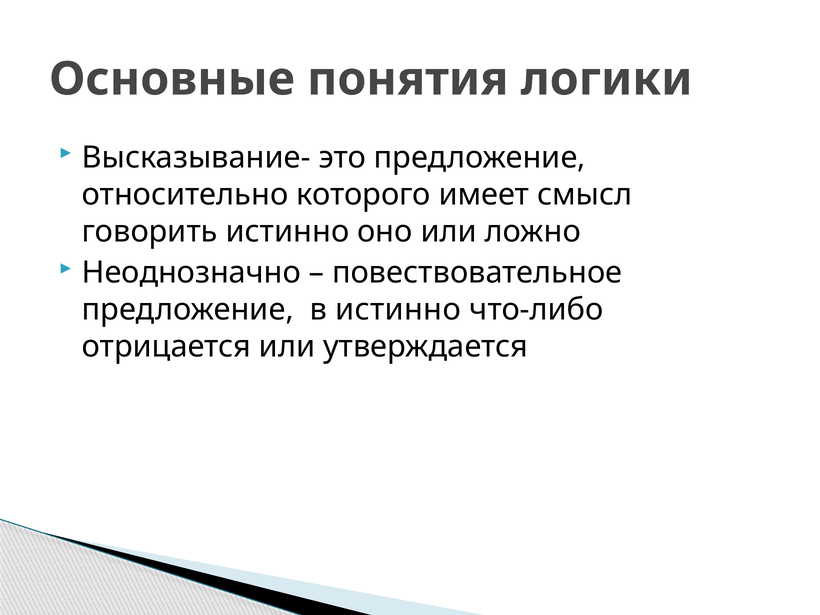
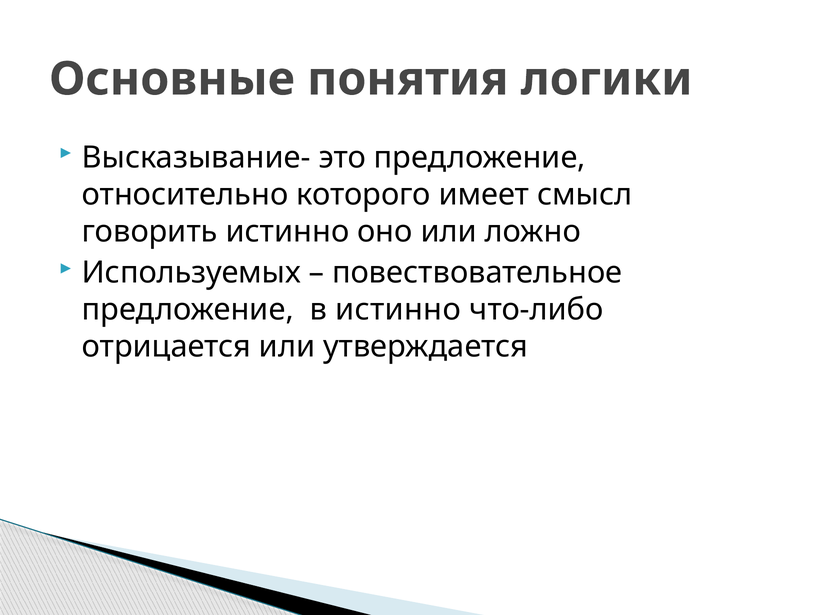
Неоднозначно: Неоднозначно -> Используемых
